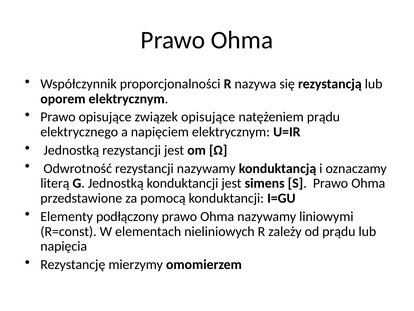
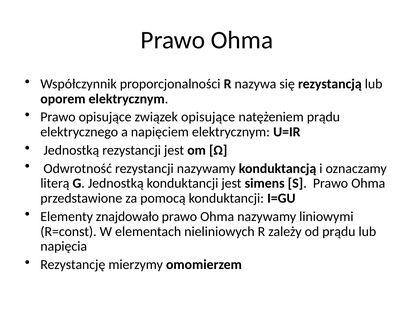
podłączony: podłączony -> znajdowało
